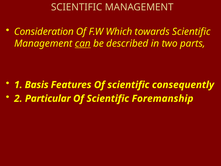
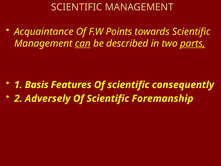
Consideration: Consideration -> Acquaintance
Which: Which -> Points
parts underline: none -> present
Particular: Particular -> Adversely
